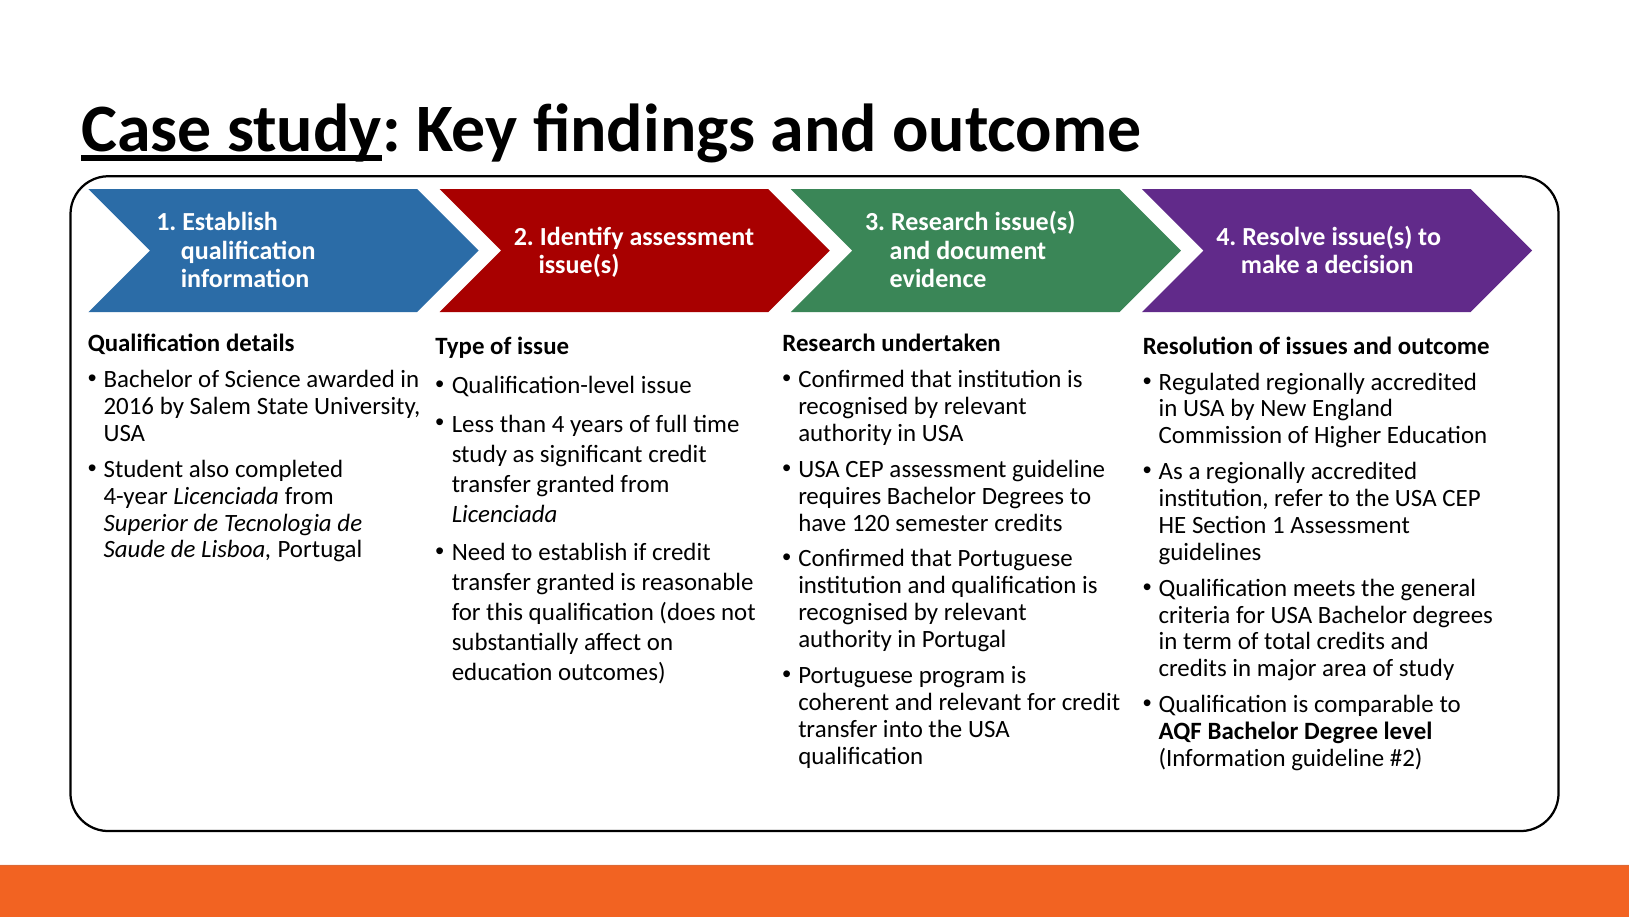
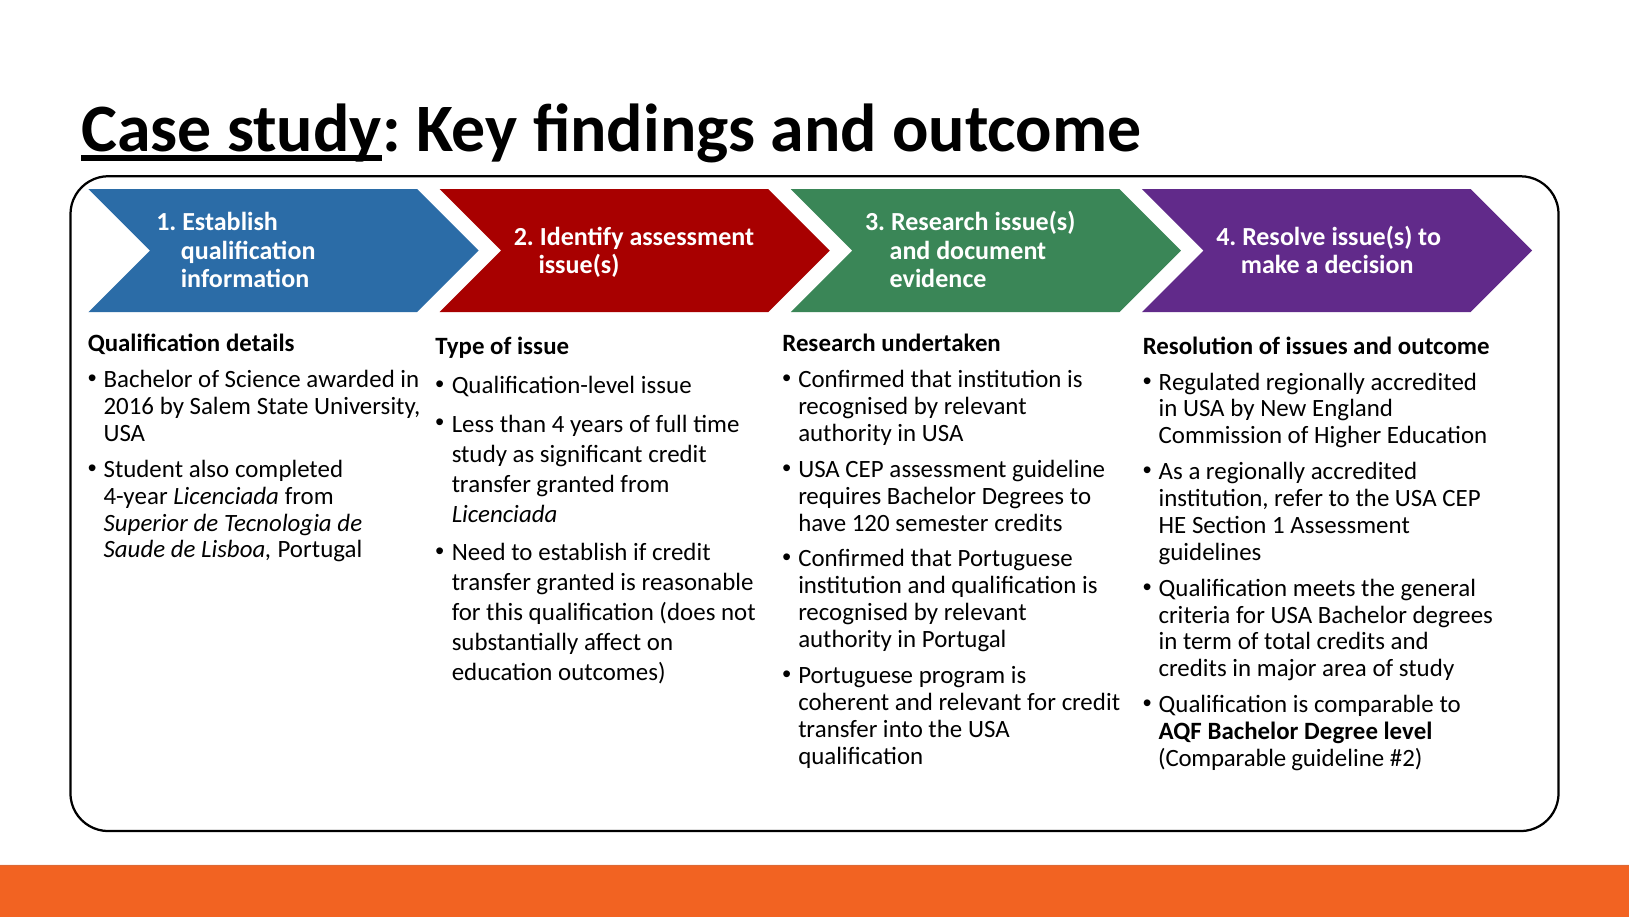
Information at (1222, 758): Information -> Comparable
